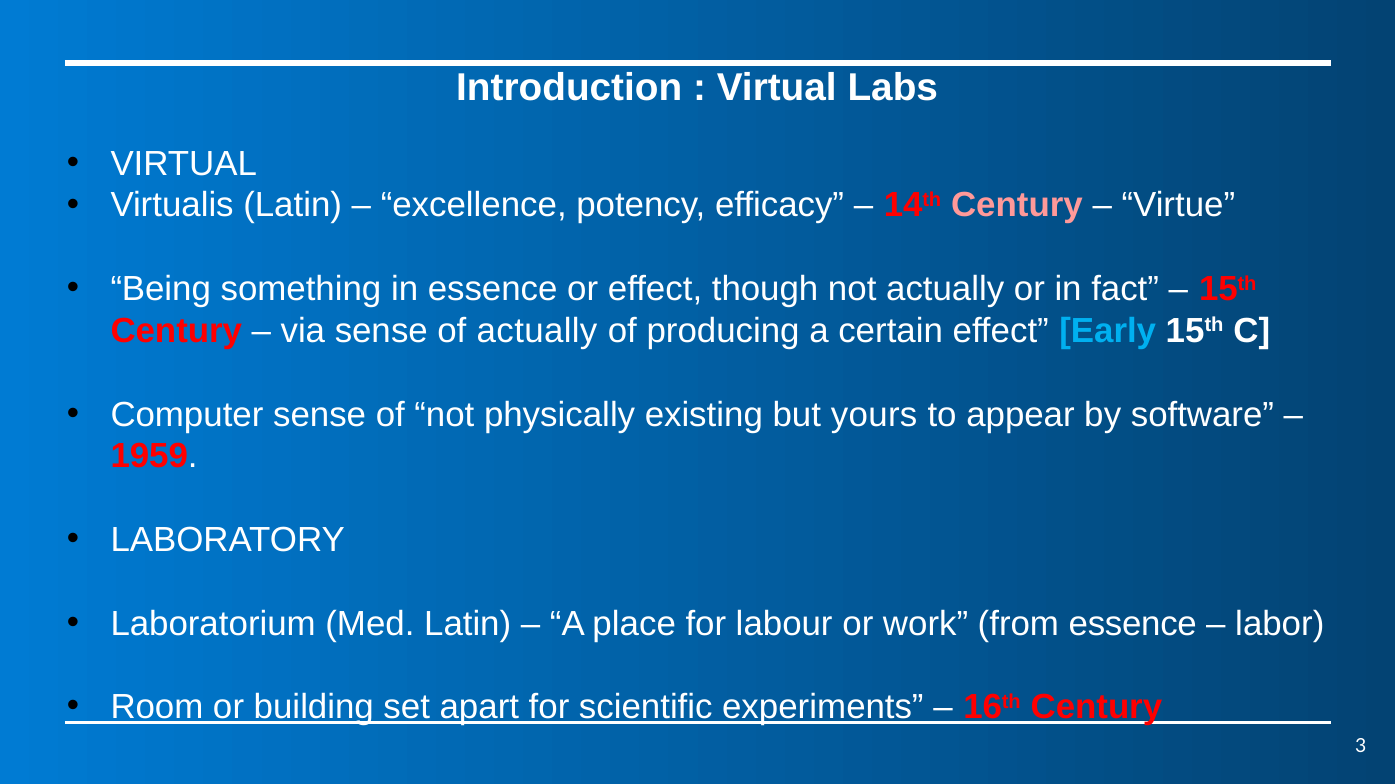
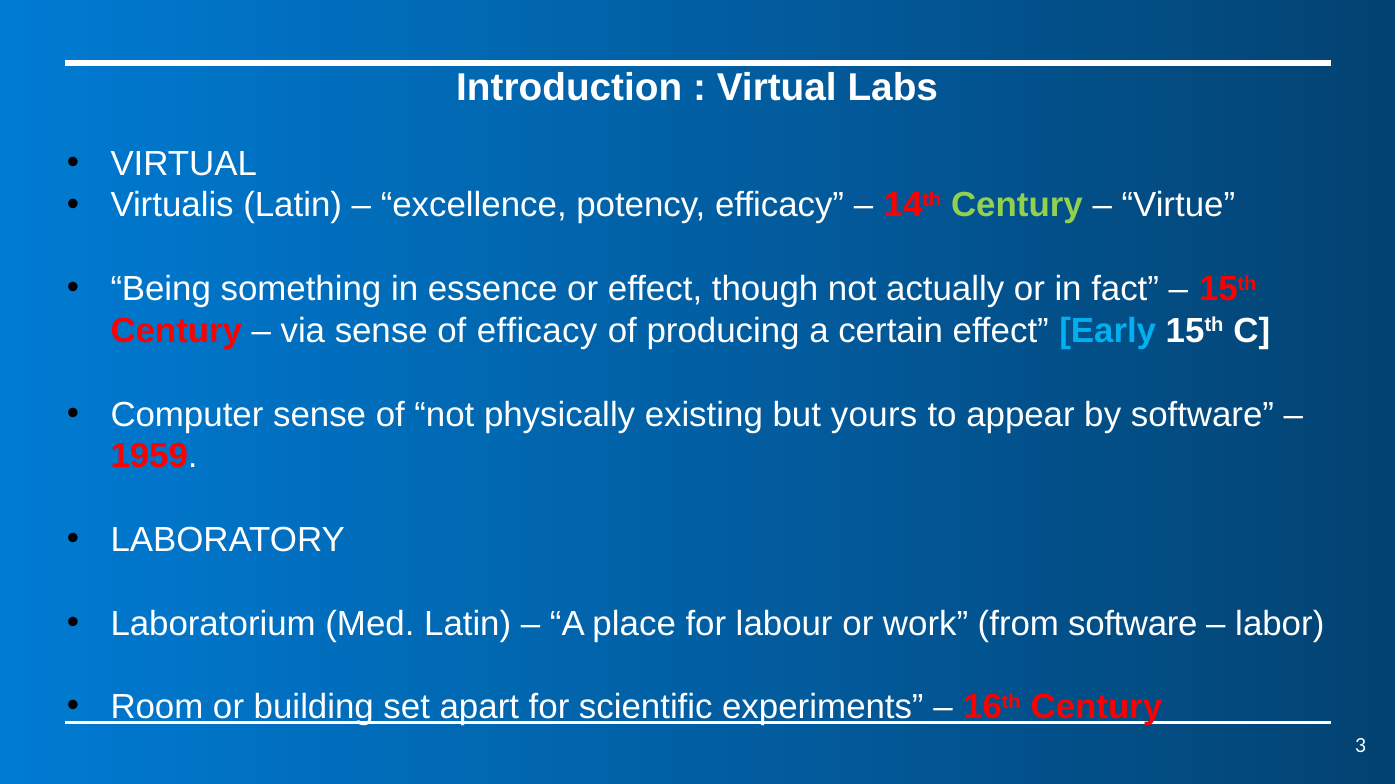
Century at (1017, 206) colour: pink -> light green
of actually: actually -> efficacy
from essence: essence -> software
